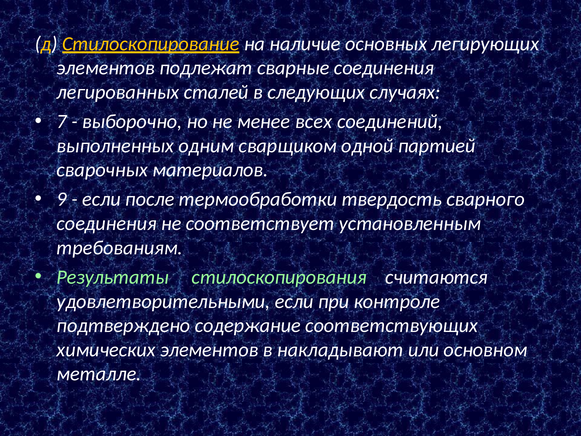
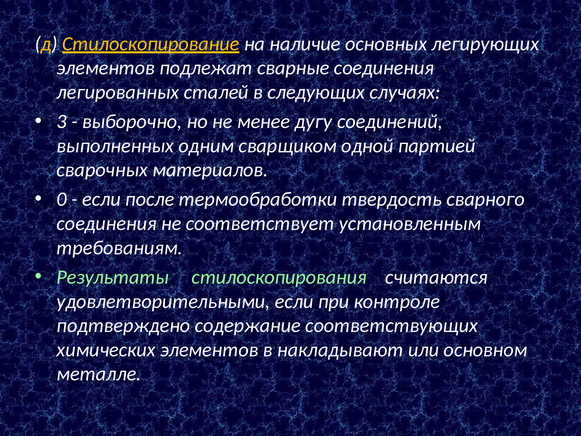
7: 7 -> 3
всех: всех -> дугу
9: 9 -> 0
